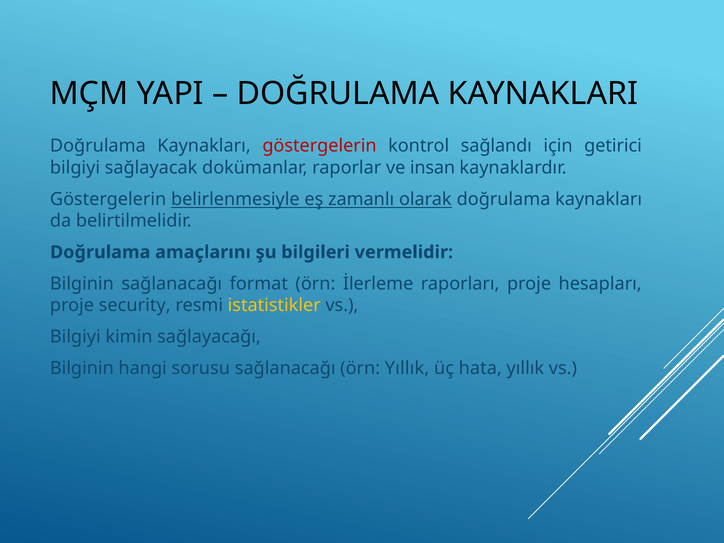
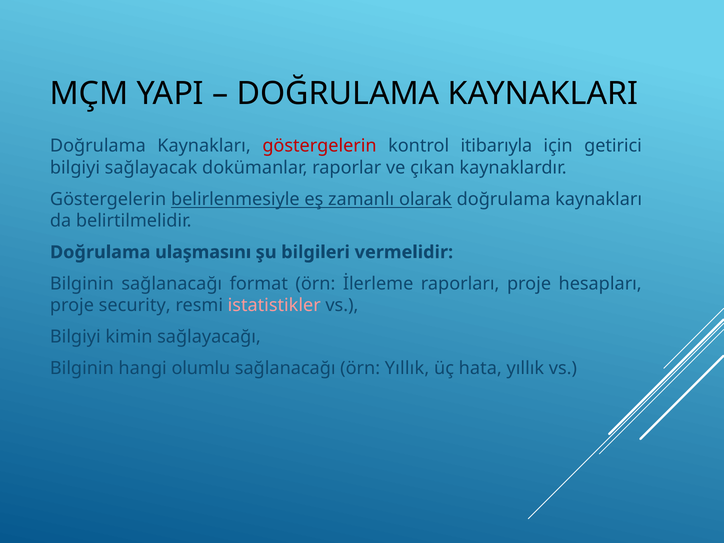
sağlandı: sağlandı -> itibarıyla
insan: insan -> çıkan
amaçlarını: amaçlarını -> ulaşmasını
istatistikler colour: yellow -> pink
sorusu: sorusu -> olumlu
